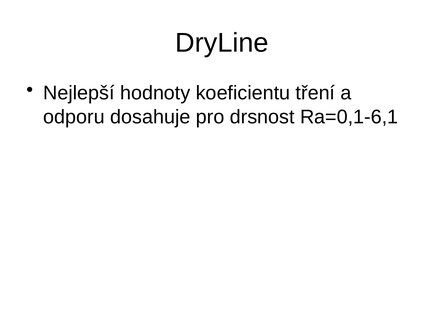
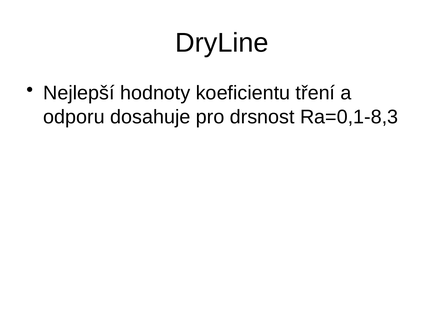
Ra=0,1-6,1: Ra=0,1-6,1 -> Ra=0,1-8,3
